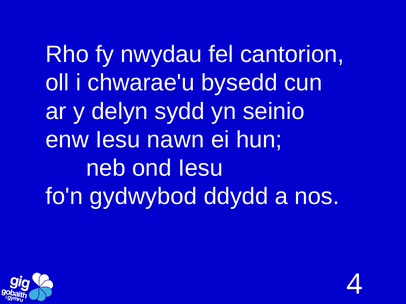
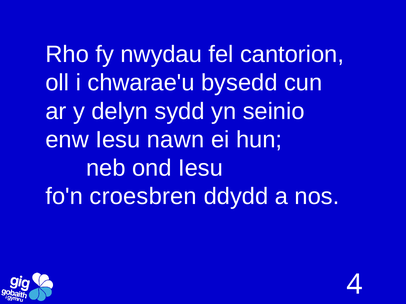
gydwybod: gydwybod -> croesbren
